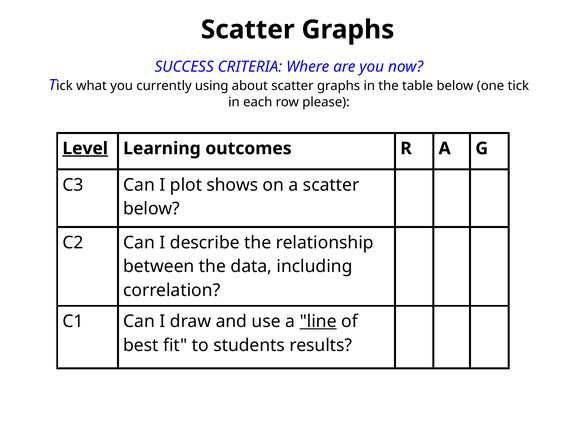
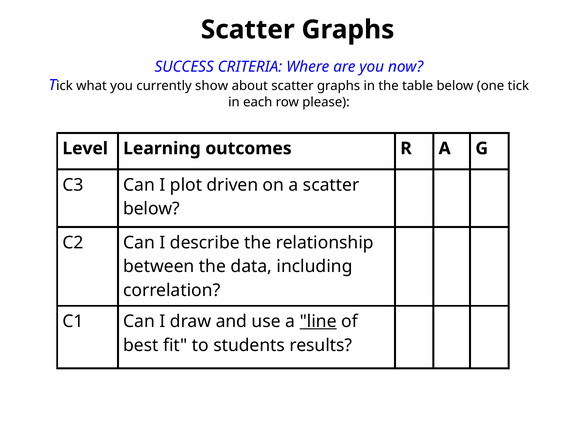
using: using -> show
Level underline: present -> none
shows: shows -> driven
